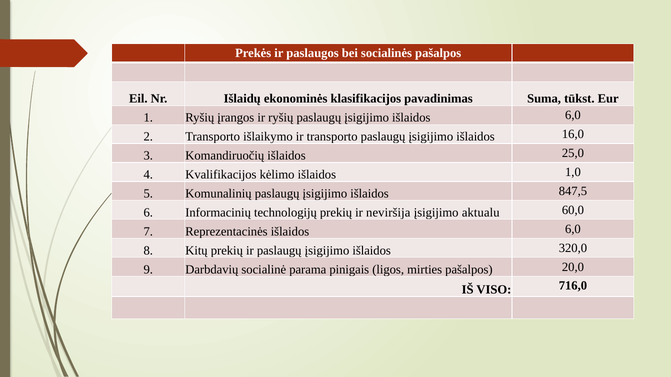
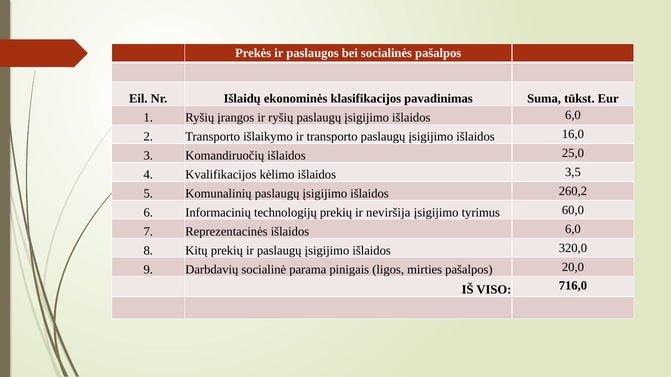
1,0: 1,0 -> 3,5
847,5: 847,5 -> 260,2
aktualu: aktualu -> tyrimus
